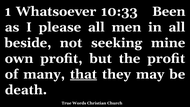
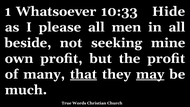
Been: Been -> Hide
may underline: none -> present
death: death -> much
